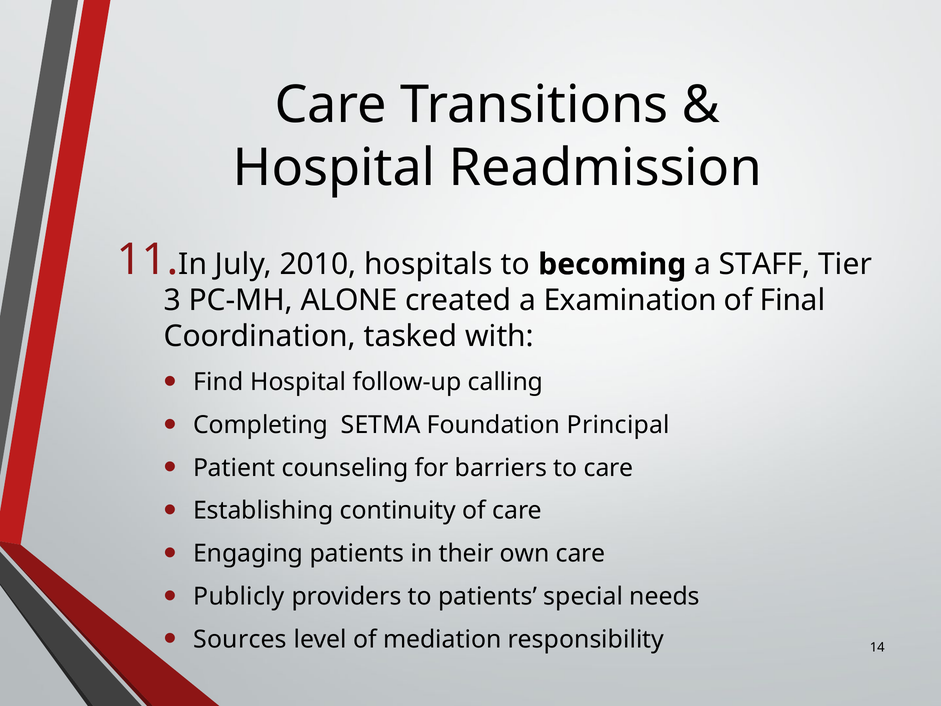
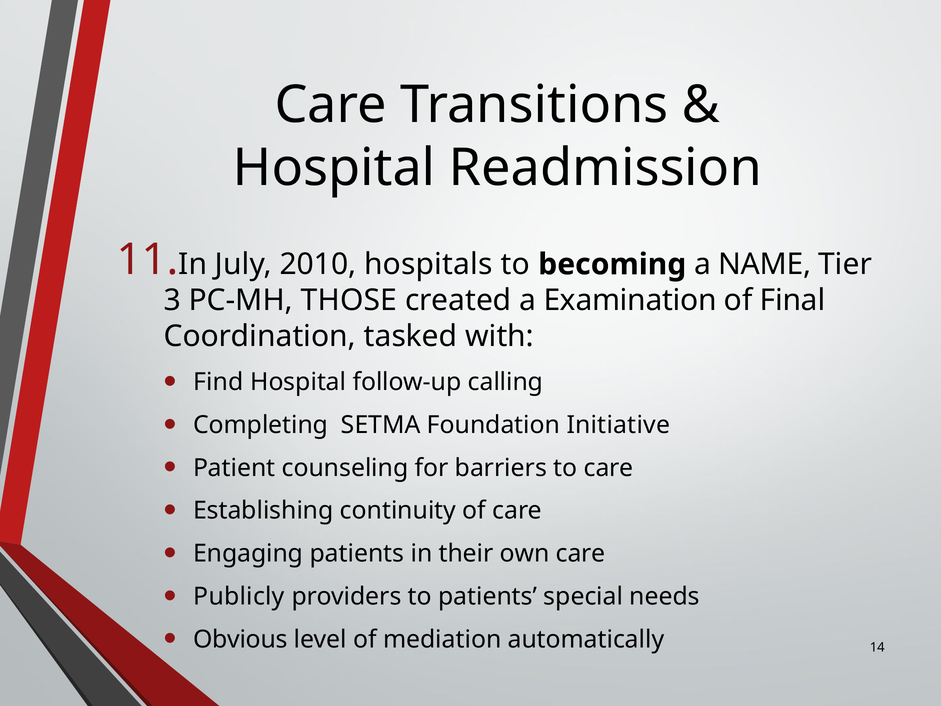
STAFF: STAFF -> NAME
ALONE: ALONE -> THOSE
Principal: Principal -> Initiative
Sources: Sources -> Obvious
responsibility: responsibility -> automatically
